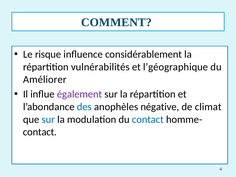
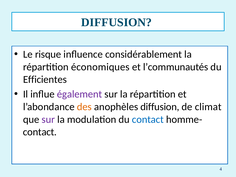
COMMENT at (116, 22): COMMENT -> DIFFUSION
vulnérabilités: vulnérabilités -> économiques
l’géographique: l’géographique -> l’communautés
Améliorer: Améliorer -> Efficientes
des colour: blue -> orange
anophèles négative: négative -> diffusion
sur at (48, 119) colour: blue -> purple
